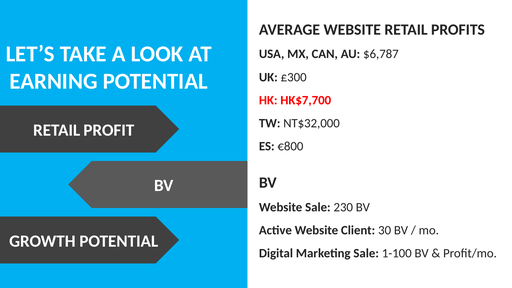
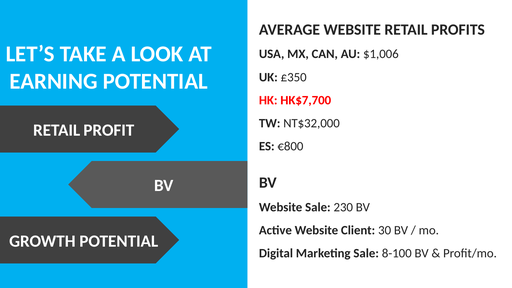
$6,787: $6,787 -> $1,006
£300: £300 -> £350
1-100: 1-100 -> 8-100
